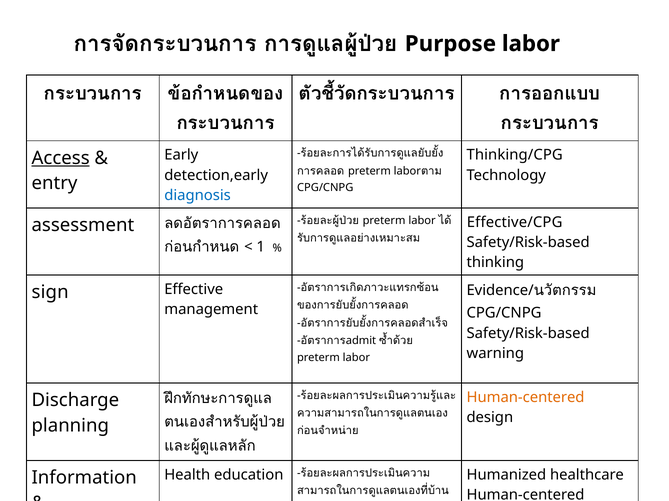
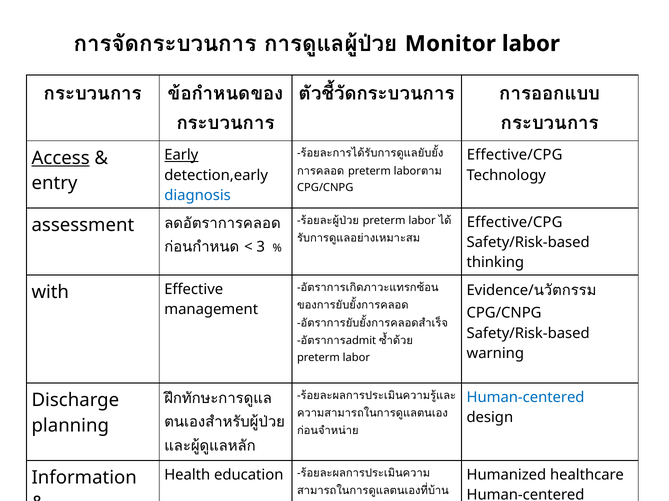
Purpose: Purpose -> Monitor
Early underline: none -> present
Thinking/CPG at (515, 155): Thinking/CPG -> Effective/CPG
1: 1 -> 3
sign: sign -> with
Human-centered at (526, 398) colour: orange -> blue
